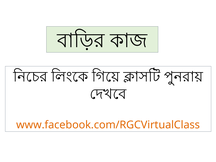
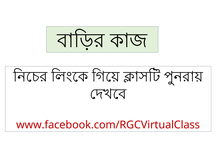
www.facebook.com/RGCVirtualClass colour: orange -> red
